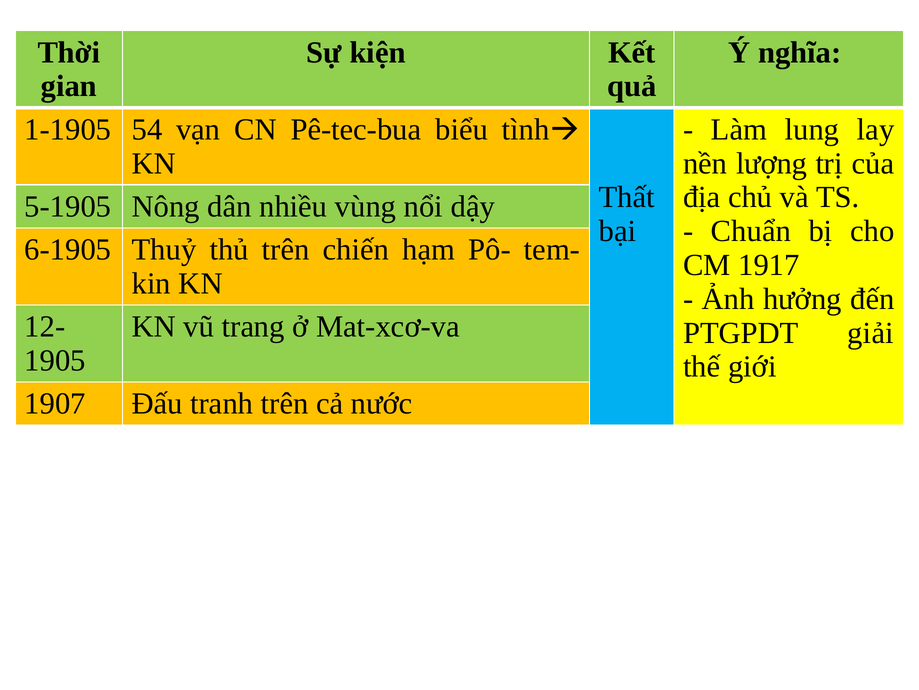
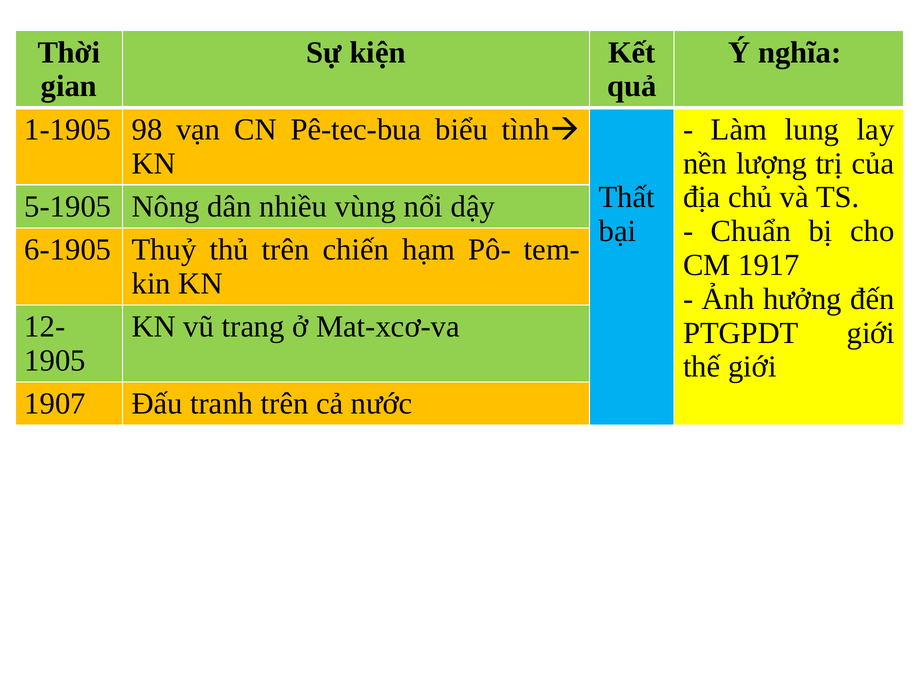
54: 54 -> 98
PTGPDT giải: giải -> giới
